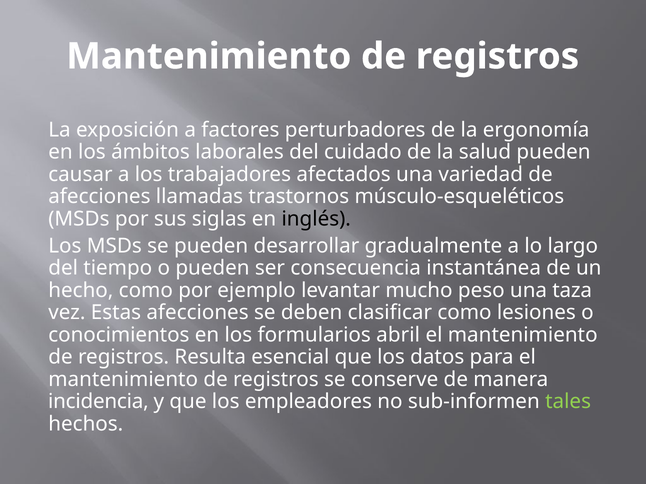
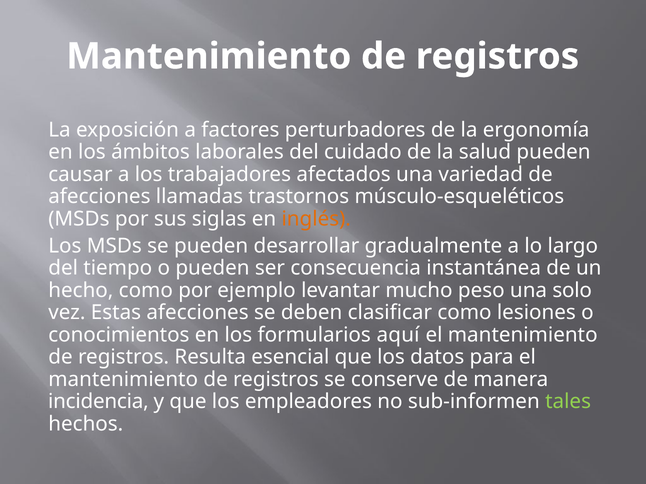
inglés colour: black -> orange
taza: taza -> solo
abril: abril -> aquí
